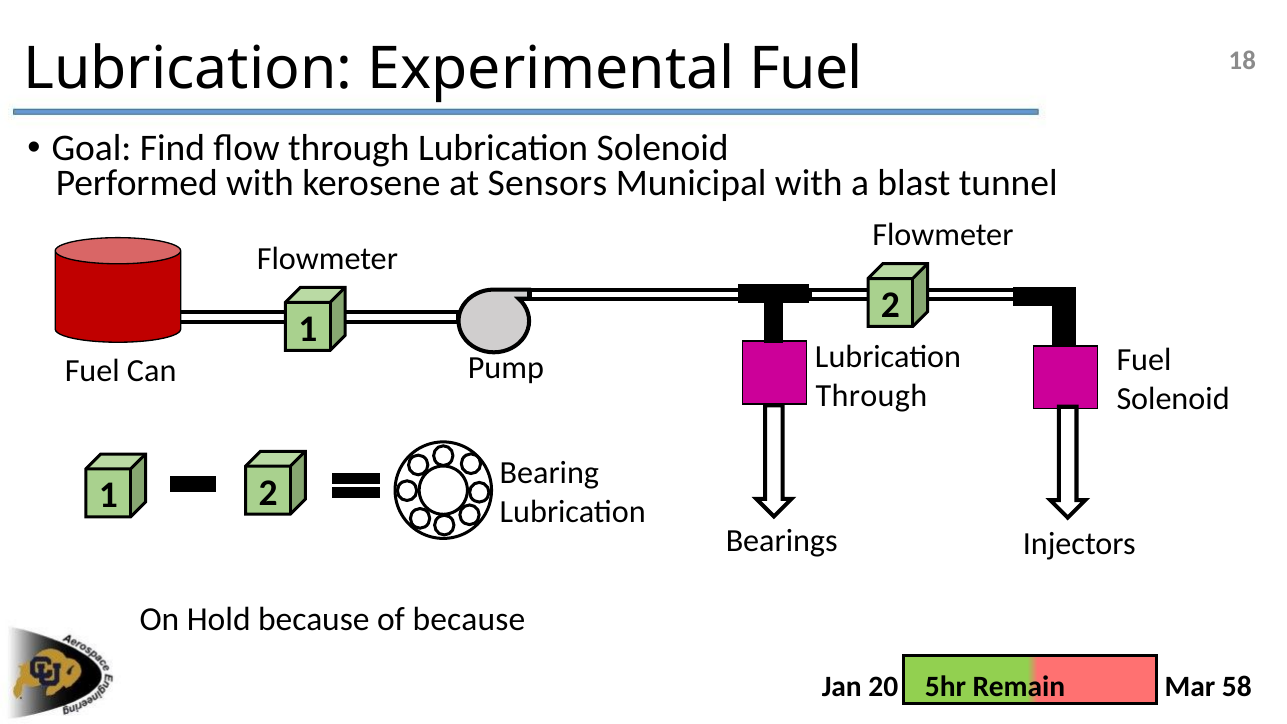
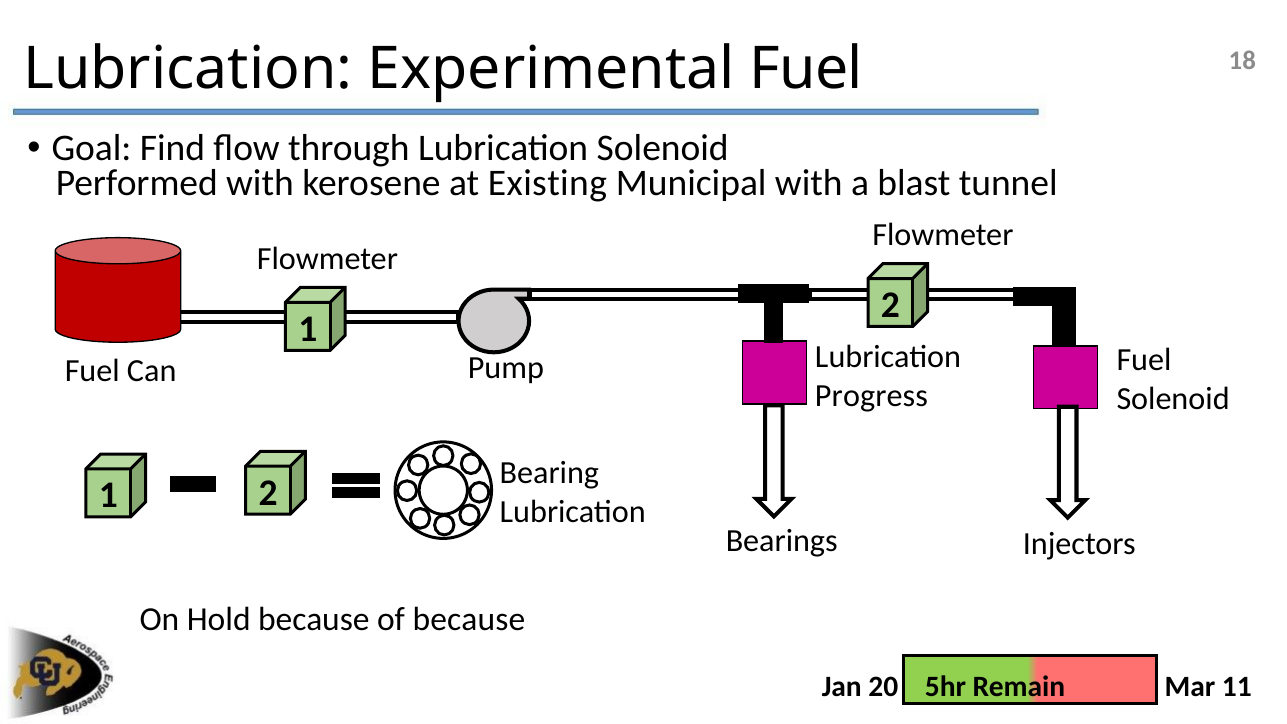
Sensors: Sensors -> Existing
Through at (871, 396): Through -> Progress
58: 58 -> 11
